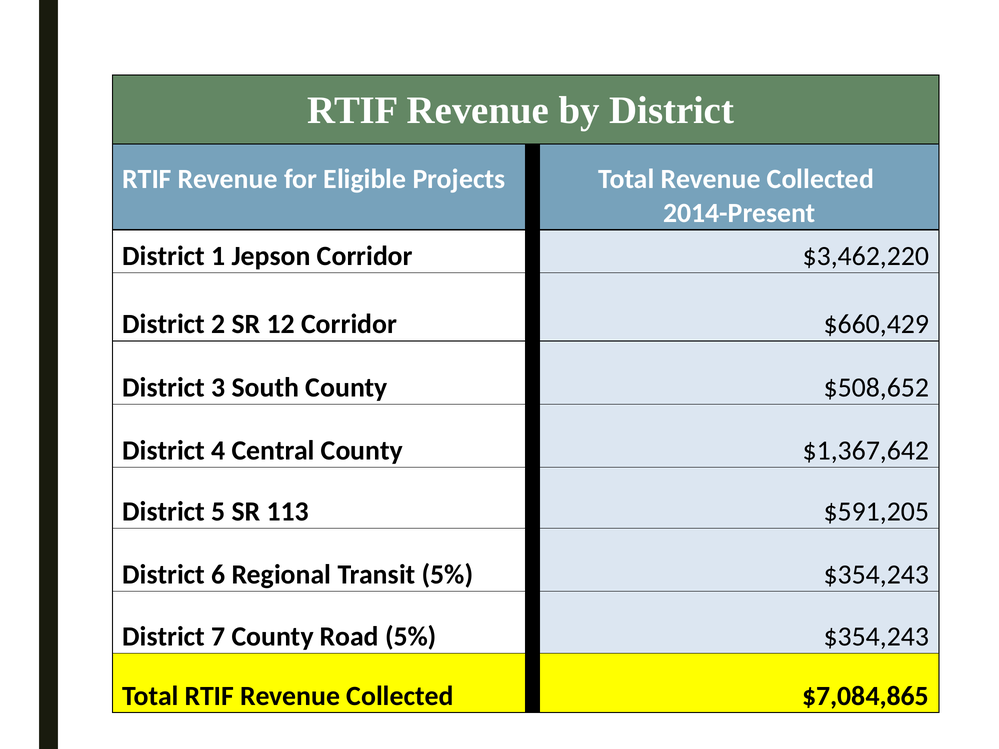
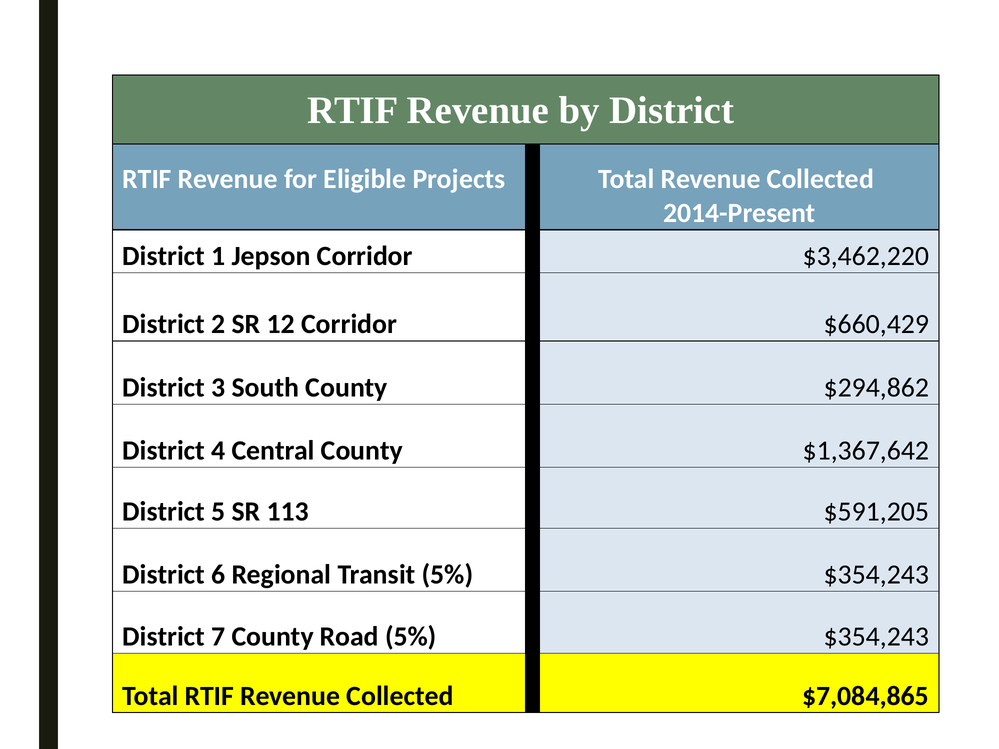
$508,652: $508,652 -> $294,862
